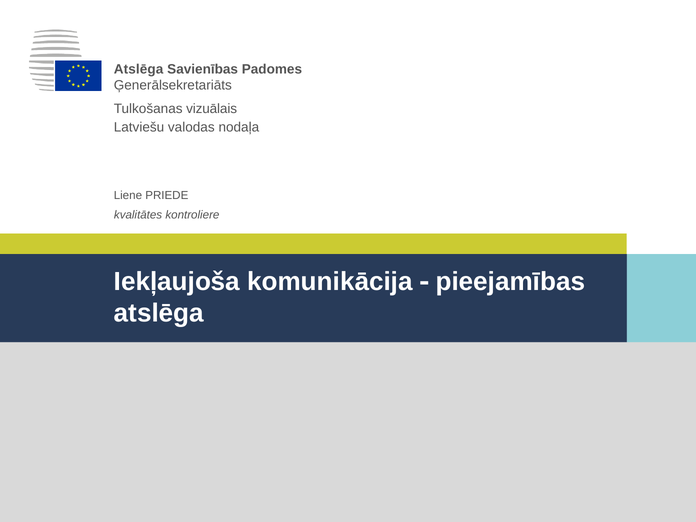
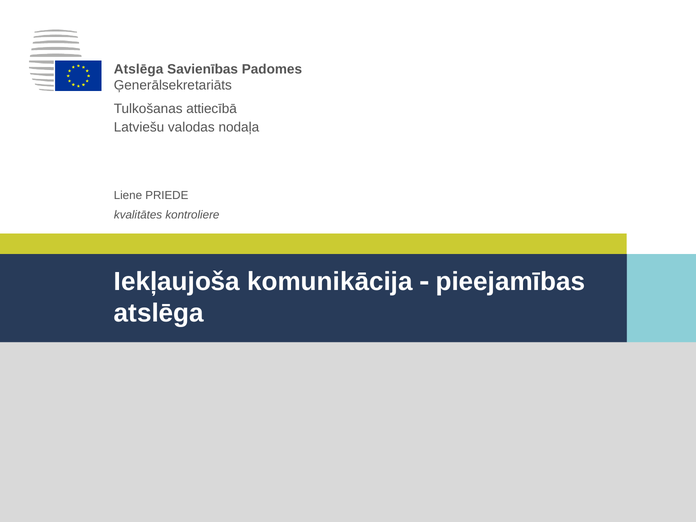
vizuālais: vizuālais -> attiecībā
